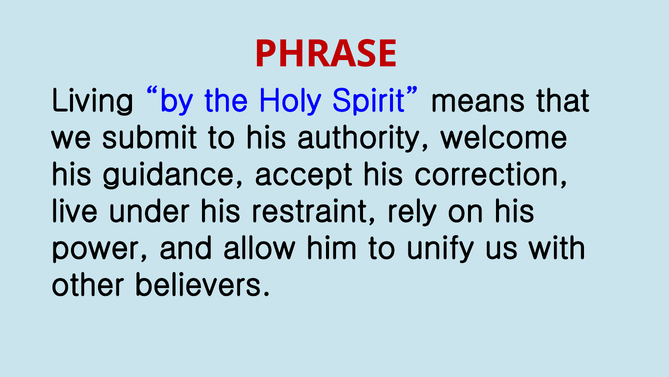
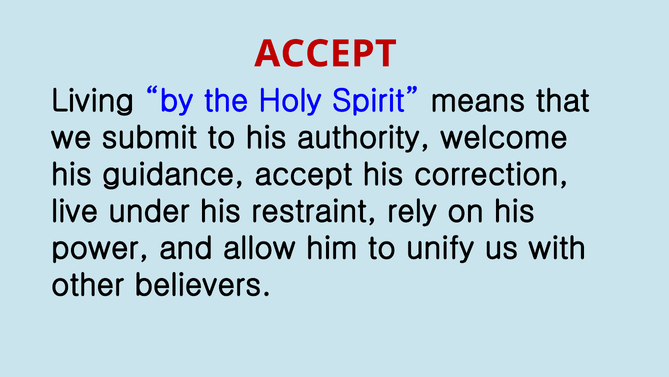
PHRASE at (326, 54): PHRASE -> ACCEPT
